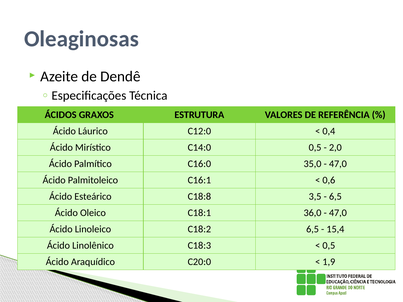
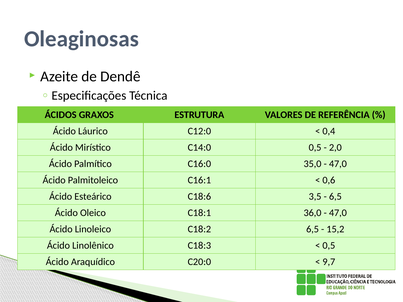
C18:8: C18:8 -> C18:6
15,4: 15,4 -> 15,2
1,9: 1,9 -> 9,7
